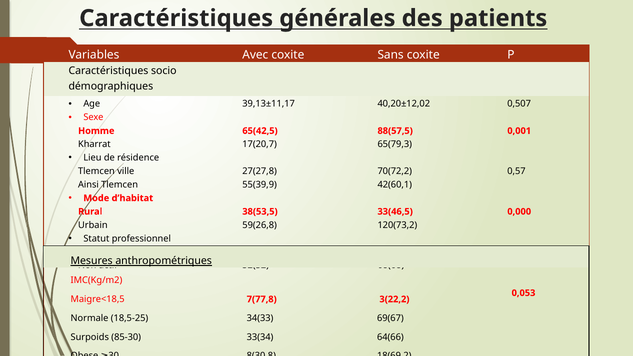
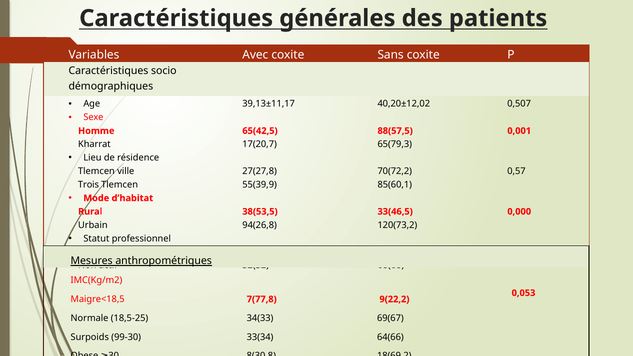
Ainsi: Ainsi -> Trois
42(60,1: 42(60,1 -> 85(60,1
59(26,8: 59(26,8 -> 94(26,8
3(22,2: 3(22,2 -> 9(22,2
85-30: 85-30 -> 99-30
